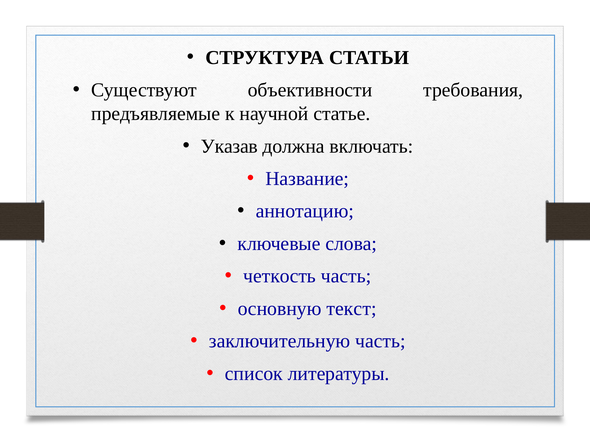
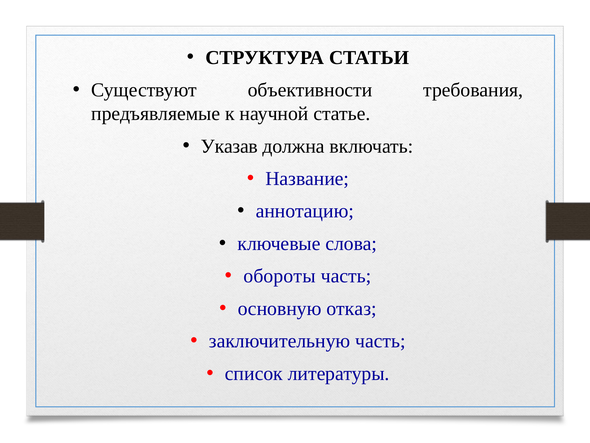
четкость: четкость -> обороты
текст: текст -> отказ
